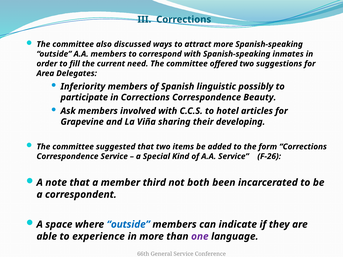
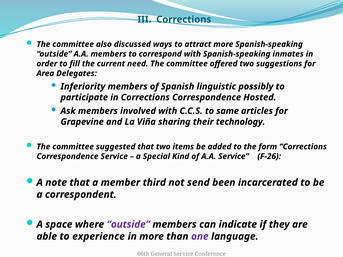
Beauty: Beauty -> Hosted
hotel: hotel -> same
developing: developing -> technology
both: both -> send
outside at (128, 225) colour: blue -> purple
